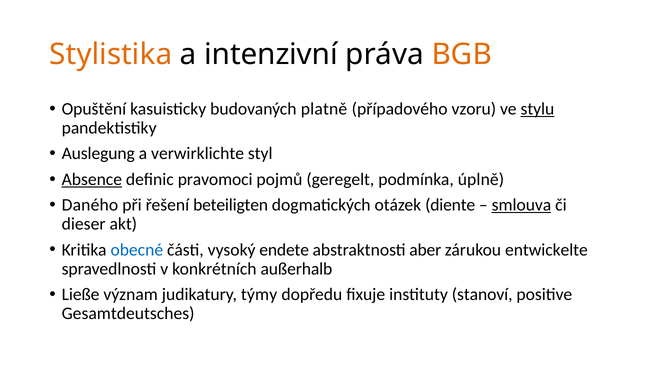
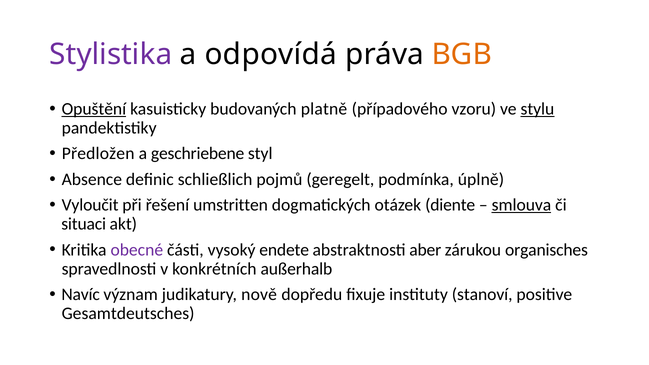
Stylistika colour: orange -> purple
intenzivní: intenzivní -> odpovídá
Opuštění underline: none -> present
Auslegung: Auslegung -> Předložen
verwirklichte: verwirklichte -> geschriebene
Absence underline: present -> none
pravomoci: pravomoci -> schließlich
Daného: Daného -> Vyloučit
beteiligten: beteiligten -> umstritten
dieser: dieser -> situaci
obecné colour: blue -> purple
entwickelte: entwickelte -> organisches
Ließe: Ließe -> Navíc
týmy: týmy -> nově
